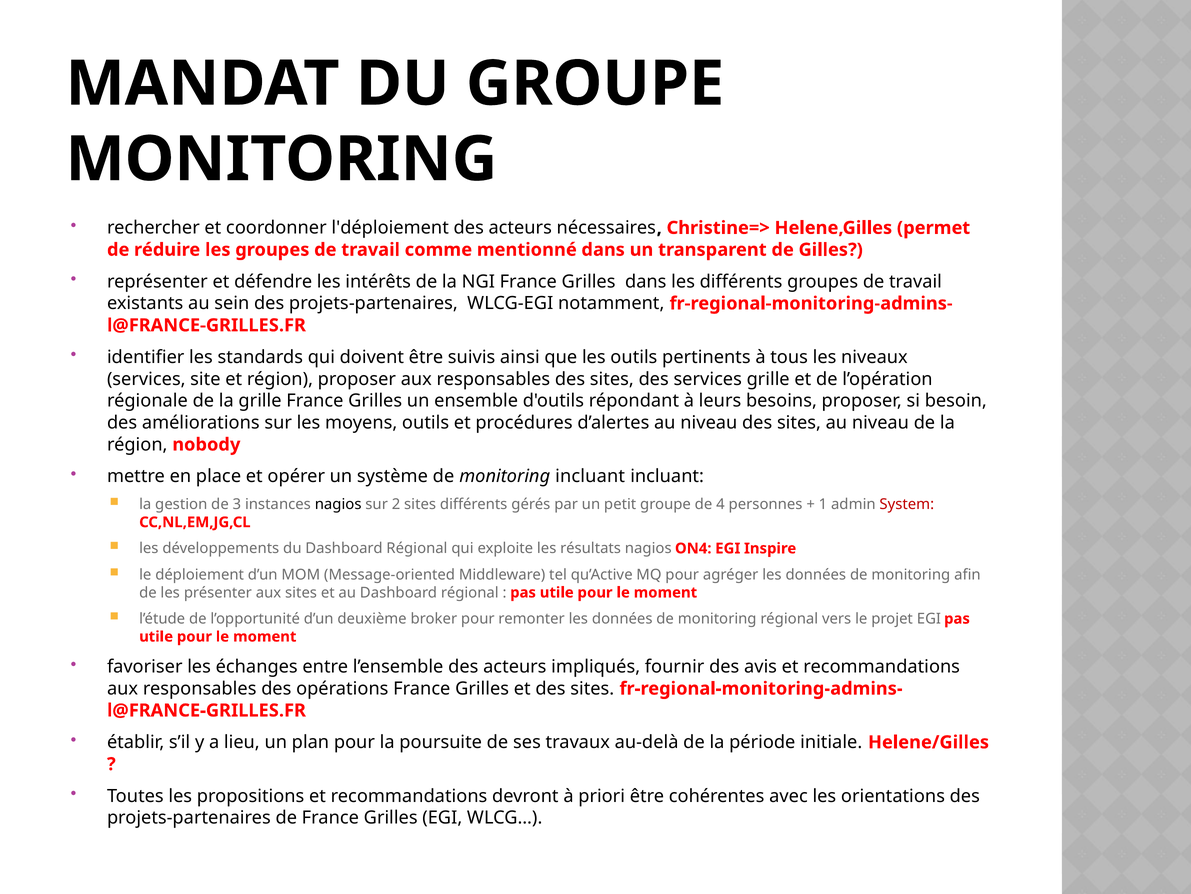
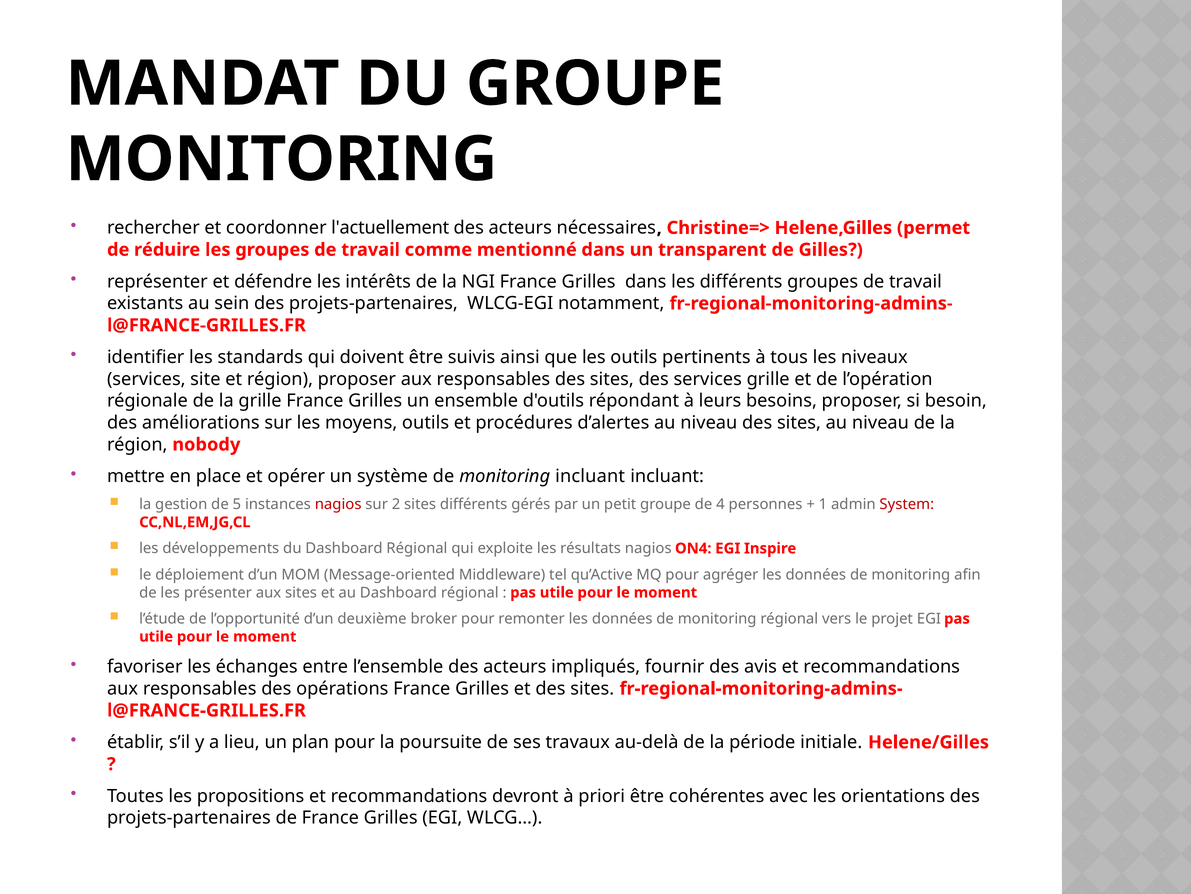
l'déploiement: l'déploiement -> l'actuellement
3: 3 -> 5
nagios at (338, 504) colour: black -> red
